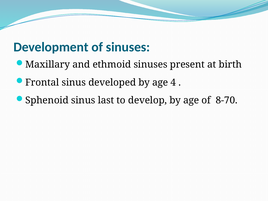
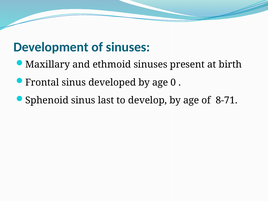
4: 4 -> 0
8-70: 8-70 -> 8-71
